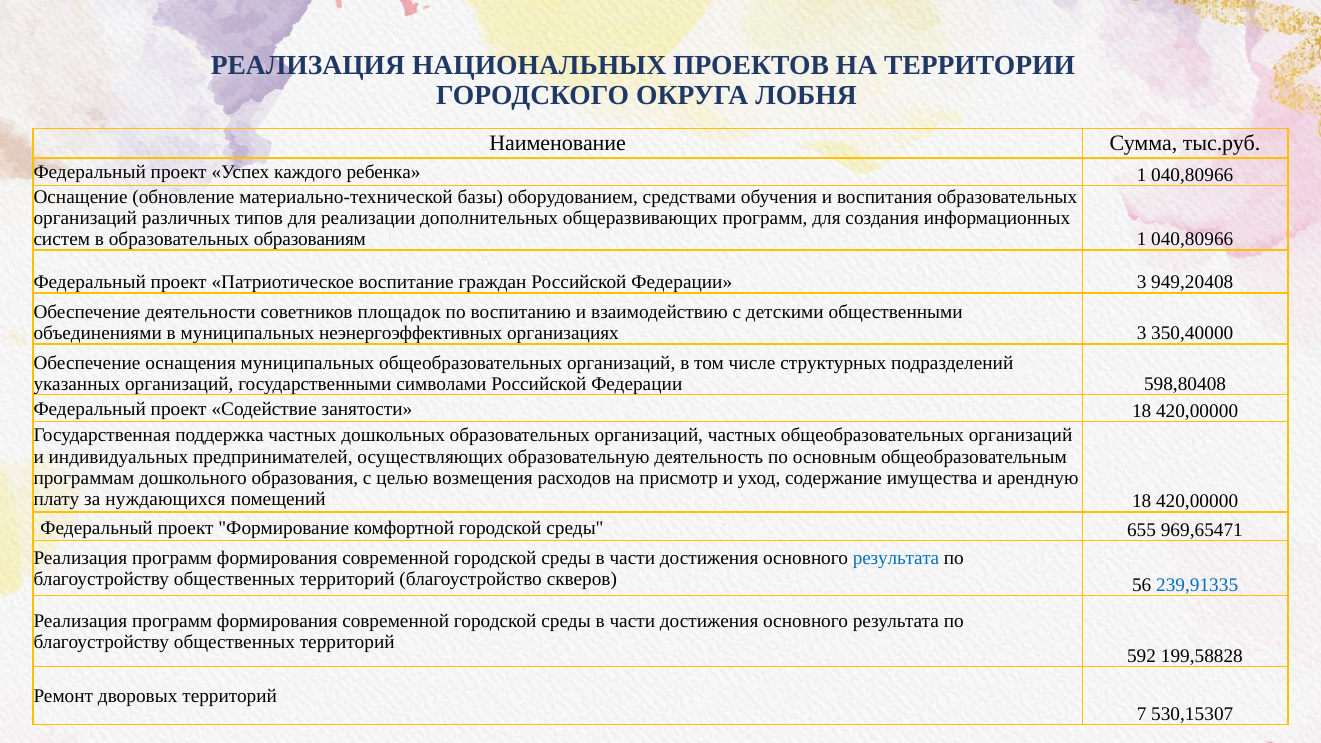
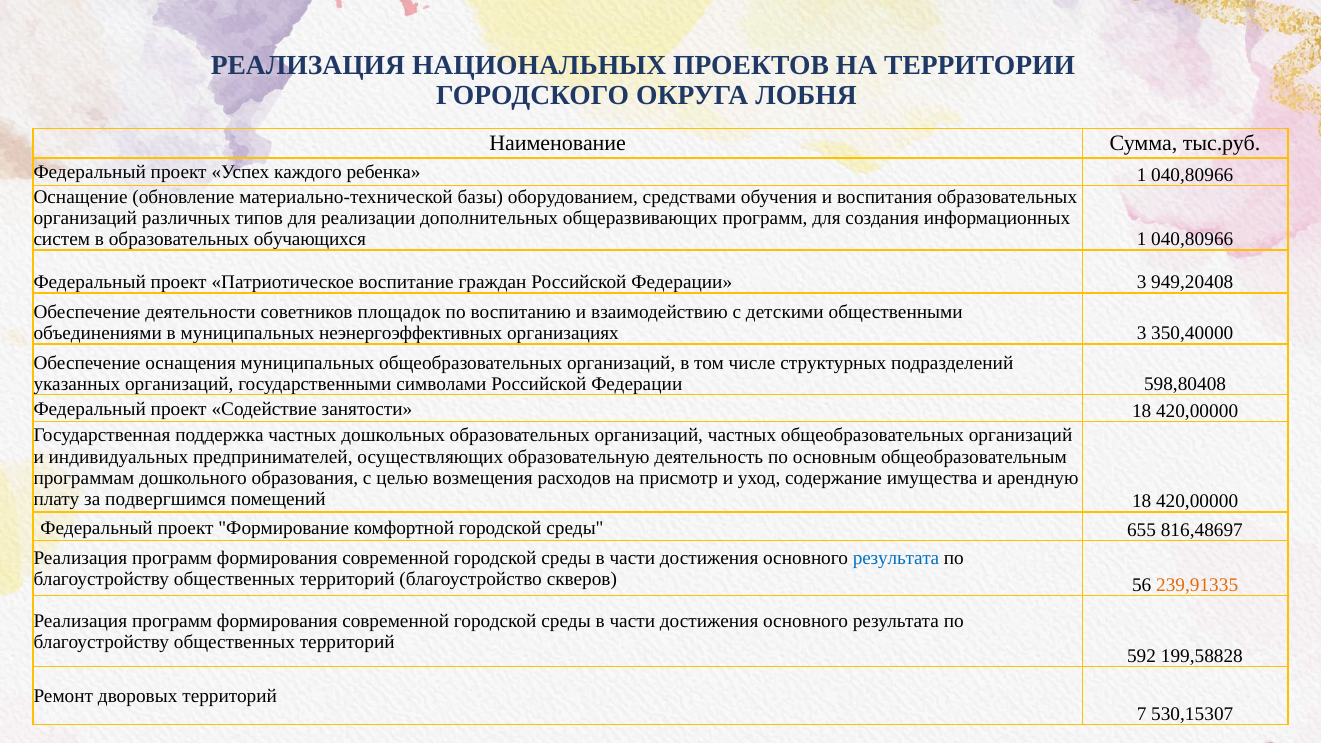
образованиям: образованиям -> обучающихся
нуждающихся: нуждающихся -> подвергшимся
969,65471: 969,65471 -> 816,48697
239,91335 colour: blue -> orange
